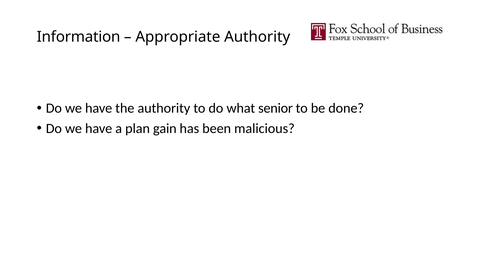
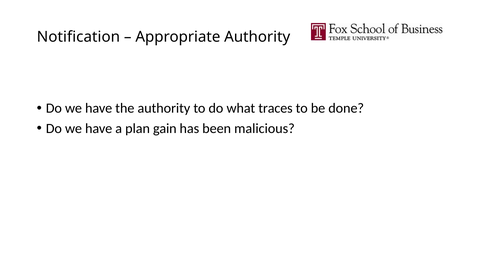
Information: Information -> Notification
senior: senior -> traces
